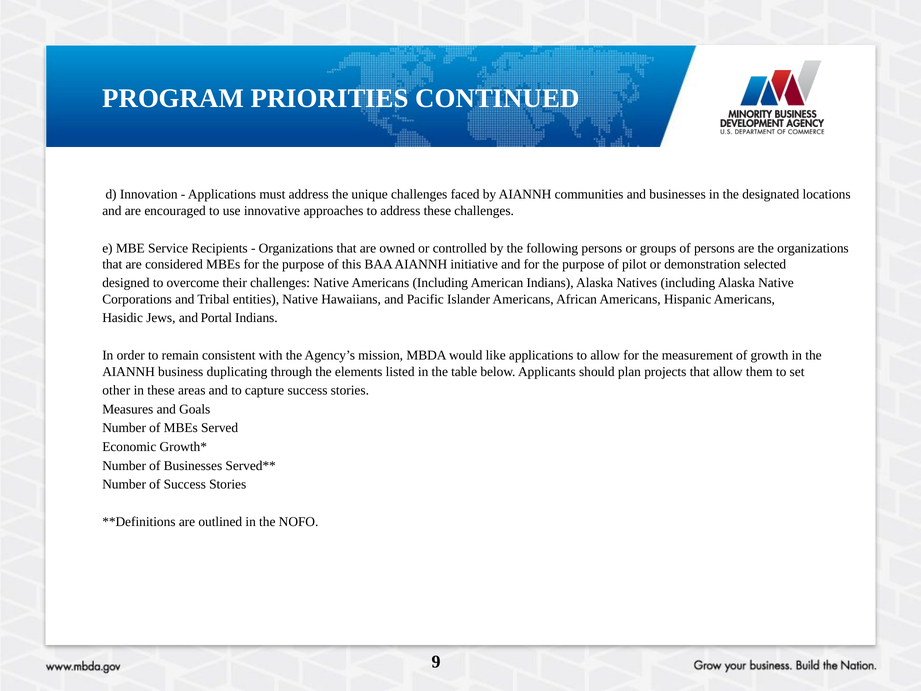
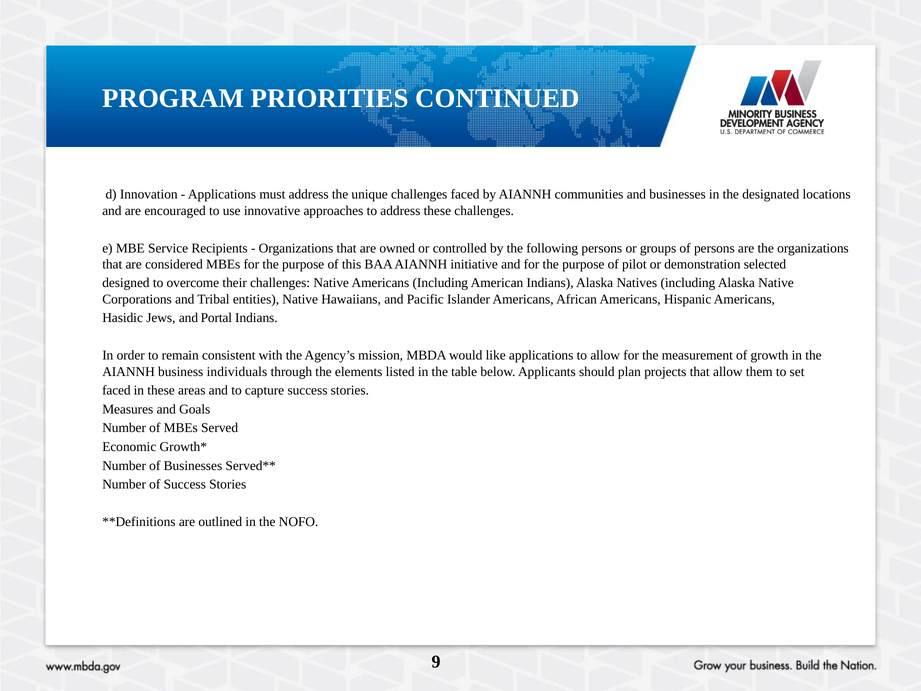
duplicating: duplicating -> individuals
other at (116, 390): other -> faced
